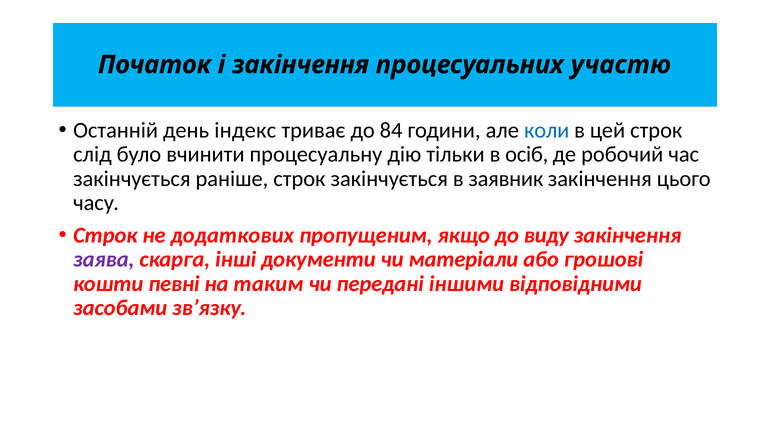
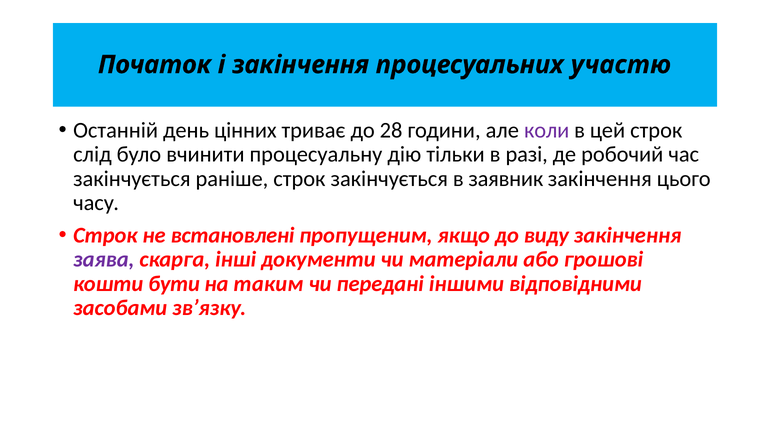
індекс: індекс -> цінних
84: 84 -> 28
коли colour: blue -> purple
осіб: осіб -> разі
додаткових: додаткових -> встановлені
певні: певні -> бути
